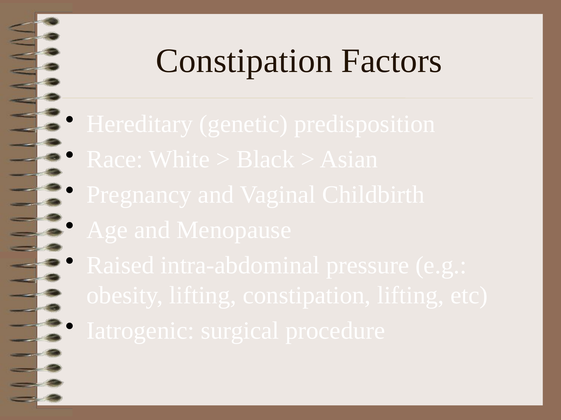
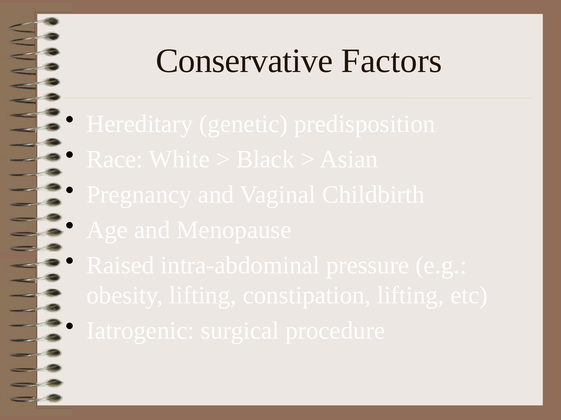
Constipation at (244, 61): Constipation -> Conservative
